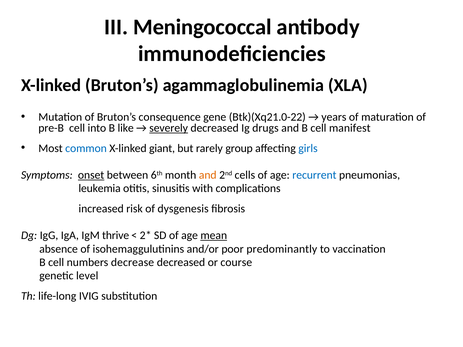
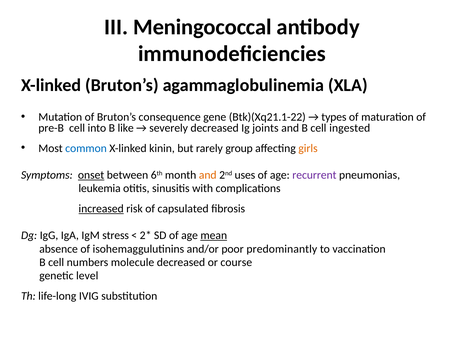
Btk)(Xq21.0-22: Btk)(Xq21.0-22 -> Btk)(Xq21.1-22
years: years -> types
severely underline: present -> none
drugs: drugs -> joints
manifest: manifest -> ingested
giant: giant -> kinin
girls colour: blue -> orange
cells: cells -> uses
recurrent colour: blue -> purple
increased underline: none -> present
dysgenesis: dysgenesis -> capsulated
thrive: thrive -> stress
decrease: decrease -> molecule
